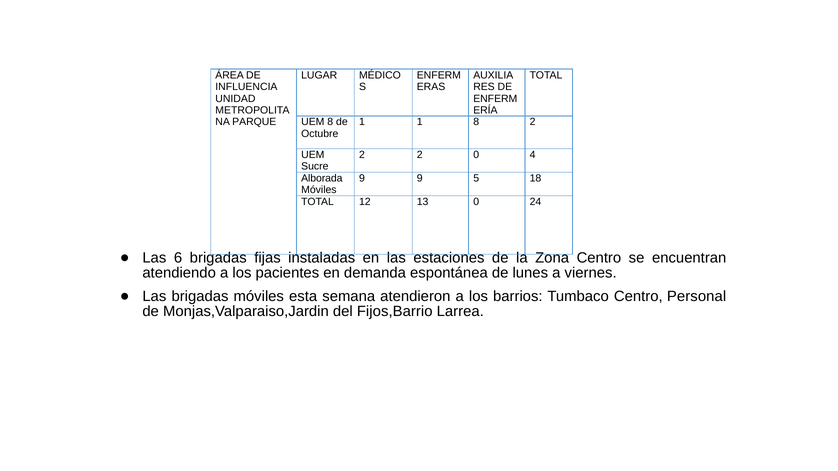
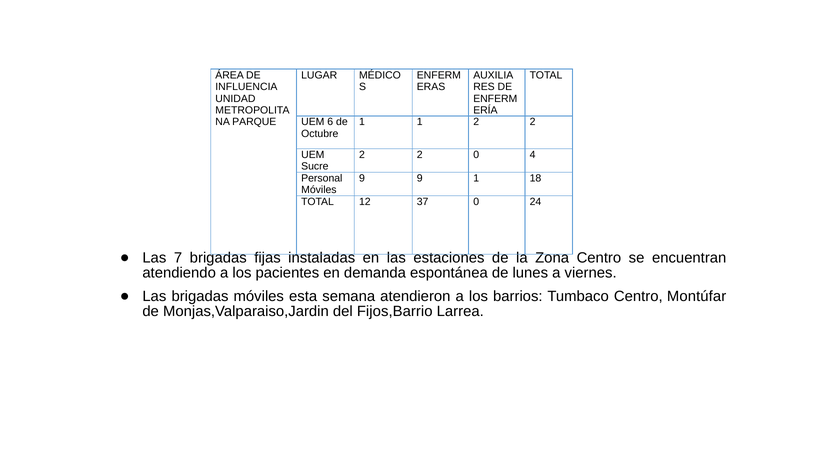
UEM 8: 8 -> 6
1 8: 8 -> 2
Alborada: Alborada -> Personal
9 5: 5 -> 1
13: 13 -> 37
6: 6 -> 7
Personal: Personal -> Montúfar
